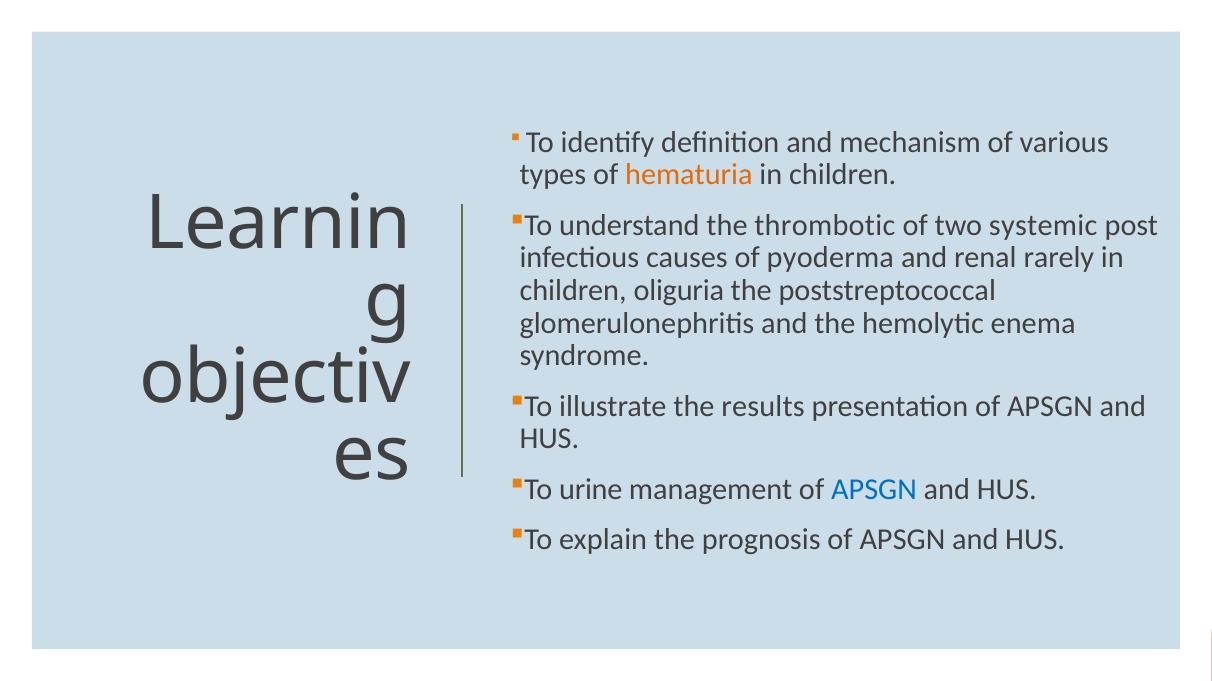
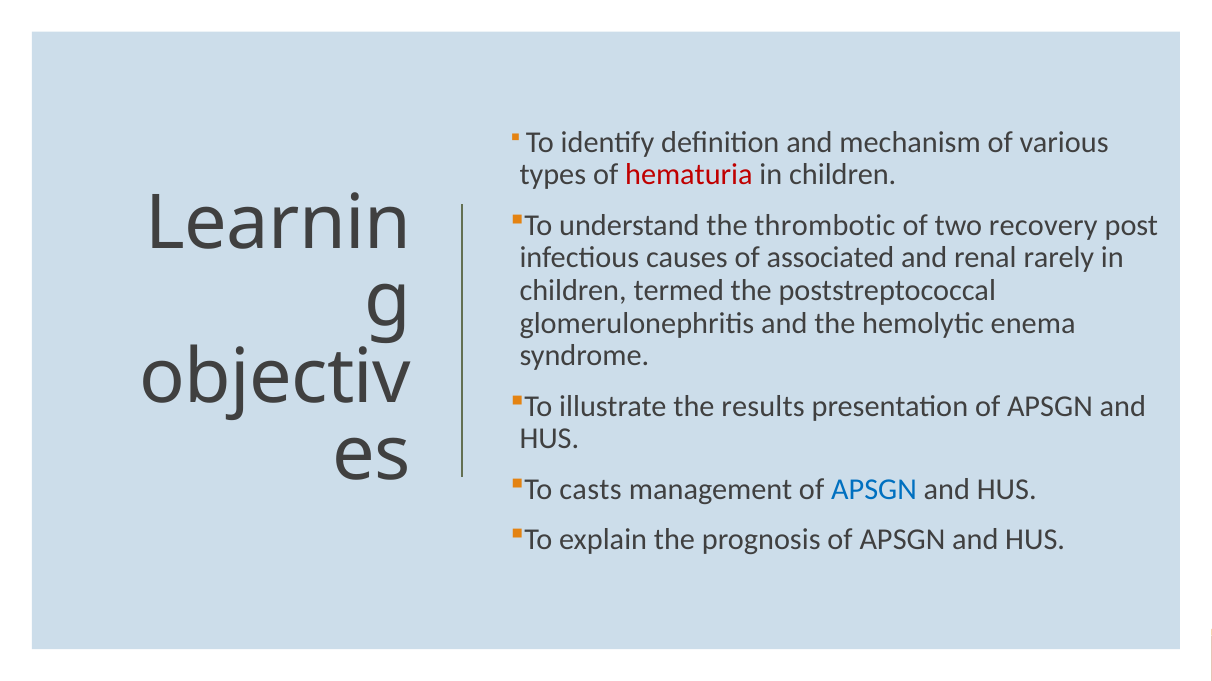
hematuria colour: orange -> red
systemic: systemic -> recovery
pyoderma: pyoderma -> associated
oliguria: oliguria -> termed
urine: urine -> casts
